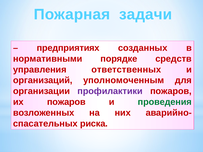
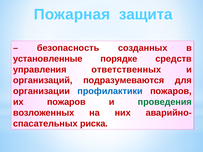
задачи: задачи -> защита
предприятиях: предприятиях -> безопасность
нормативными: нормативными -> установленные
уполномоченным: уполномоченным -> подразумеваются
профилактики colour: purple -> blue
